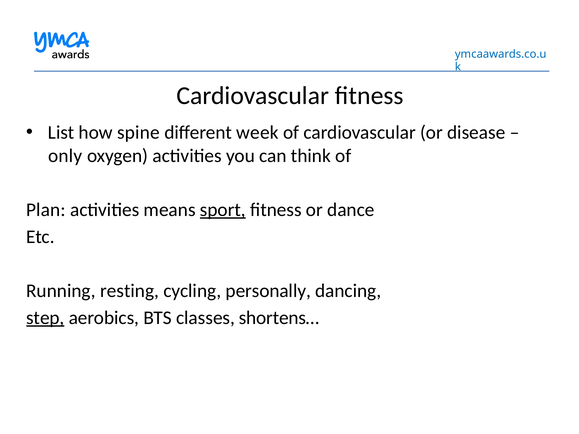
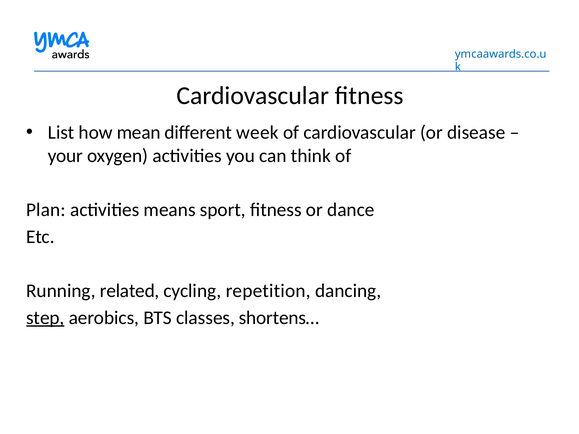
spine: spine -> mean
only: only -> your
sport underline: present -> none
resting: resting -> related
personally: personally -> repetition
